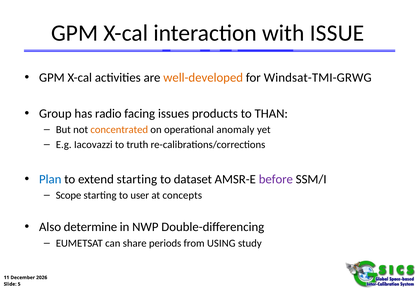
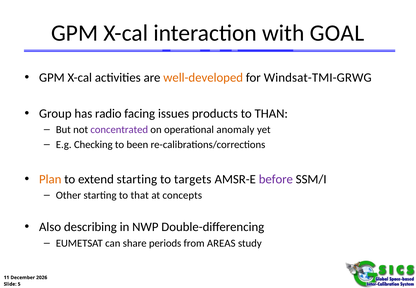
ISSUE: ISSUE -> GOAL
concentrated colour: orange -> purple
Iacovazzi: Iacovazzi -> Checking
truth: truth -> been
Plan colour: blue -> orange
dataset: dataset -> targets
Scope: Scope -> Other
user: user -> that
determine: determine -> describing
USING: USING -> AREAS
